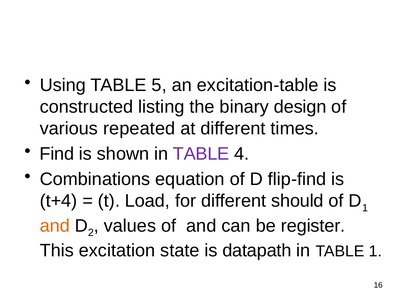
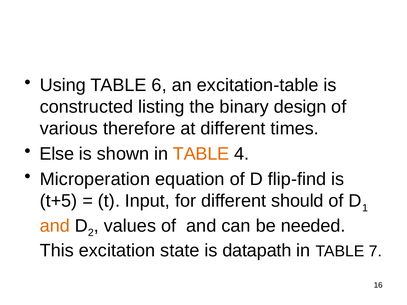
5: 5 -> 6
repeated: repeated -> therefore
Find: Find -> Else
TABLE at (201, 154) colour: purple -> orange
Combinations: Combinations -> Microperation
t+4: t+4 -> t+5
Load: Load -> Input
register: register -> needed
TABLE 1: 1 -> 7
